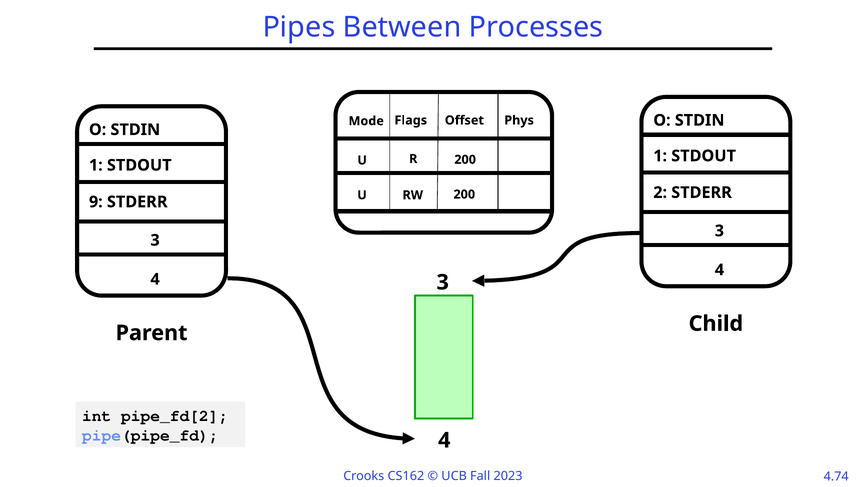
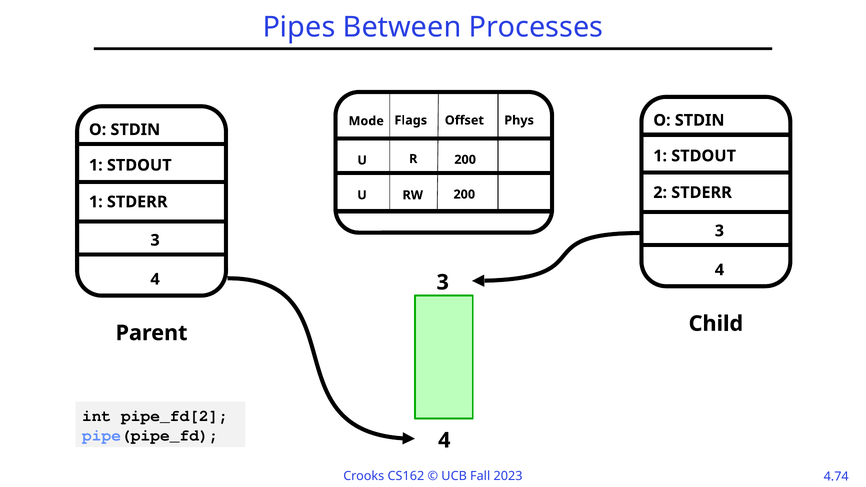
9 at (96, 202): 9 -> 1
